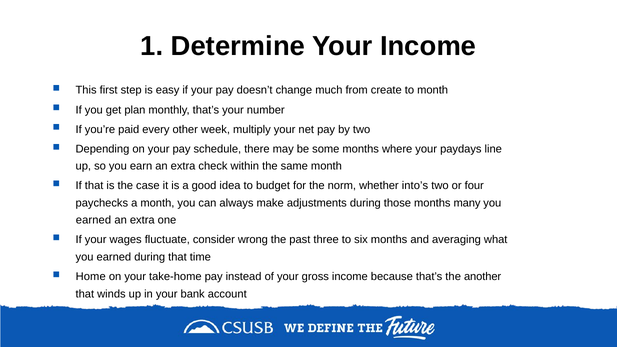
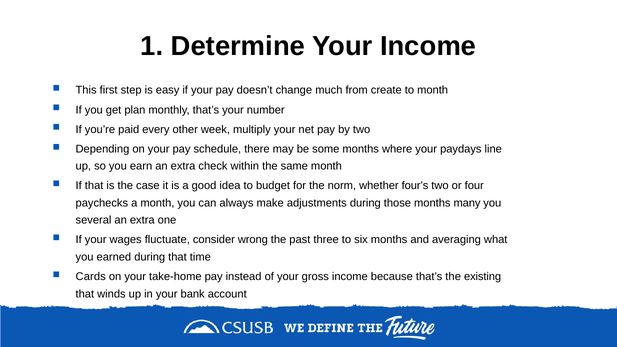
into’s: into’s -> four’s
earned at (93, 220): earned -> several
Home: Home -> Cards
another: another -> existing
